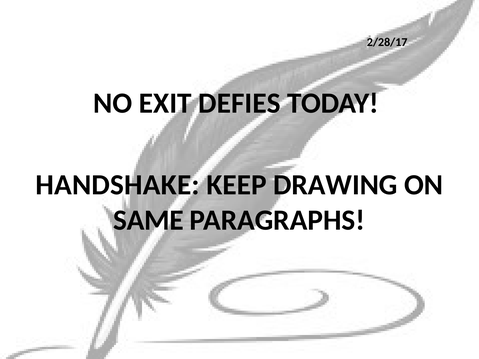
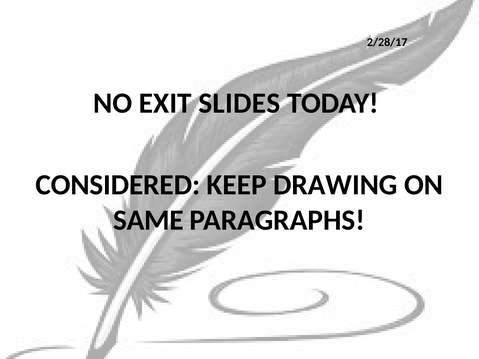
DEFIES: DEFIES -> SLIDES
HANDSHAKE: HANDSHAKE -> CONSIDERED
